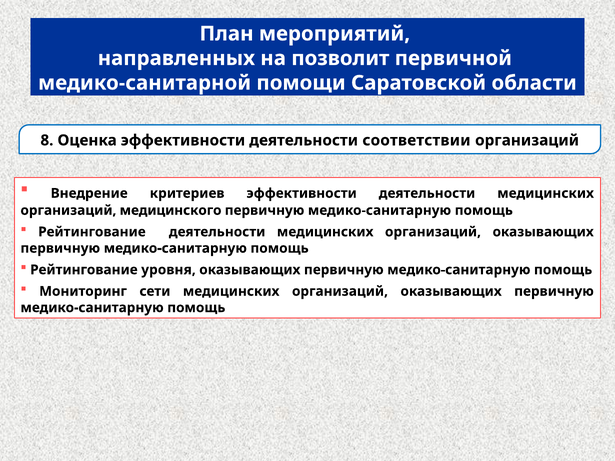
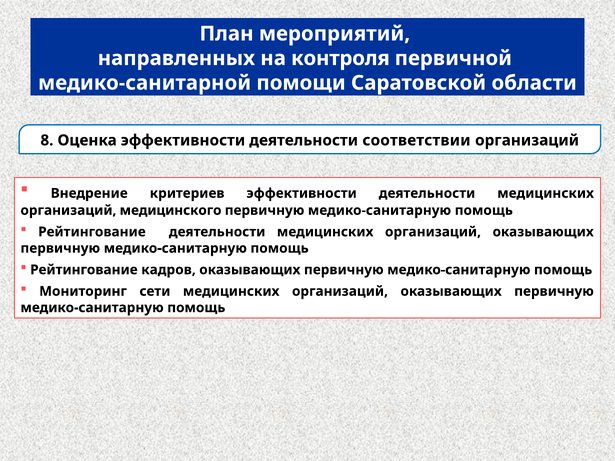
позволит: позволит -> контроля
уровня: уровня -> кадров
